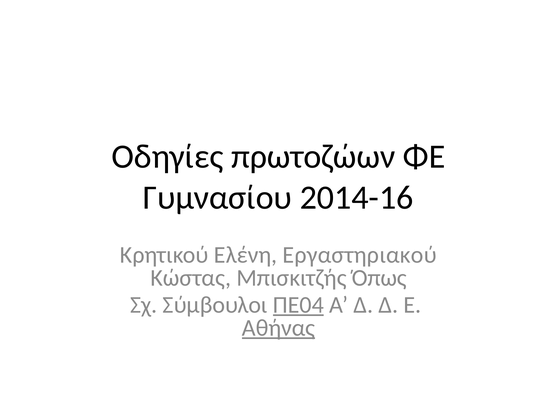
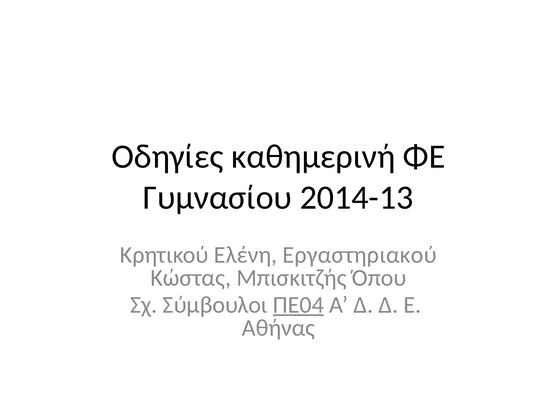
πρωτοζώων: πρωτοζώων -> καθημερινή
2014-16: 2014-16 -> 2014-13
Όπως: Όπως -> Όπου
Αθήνας underline: present -> none
